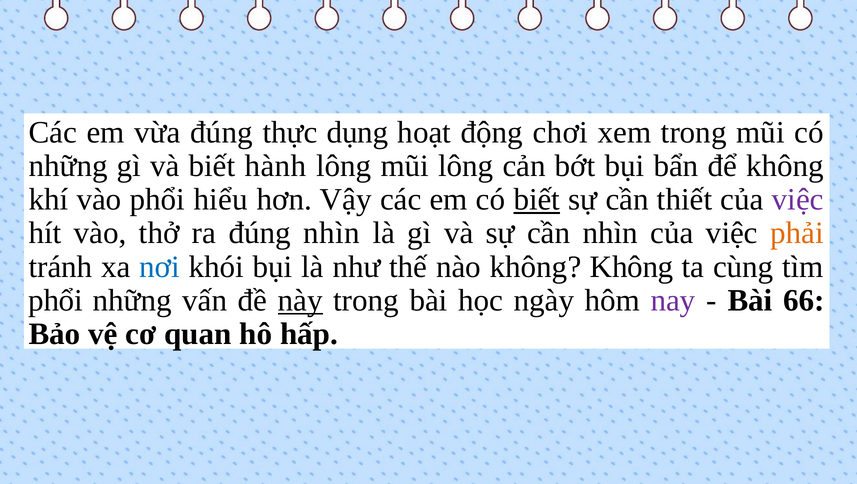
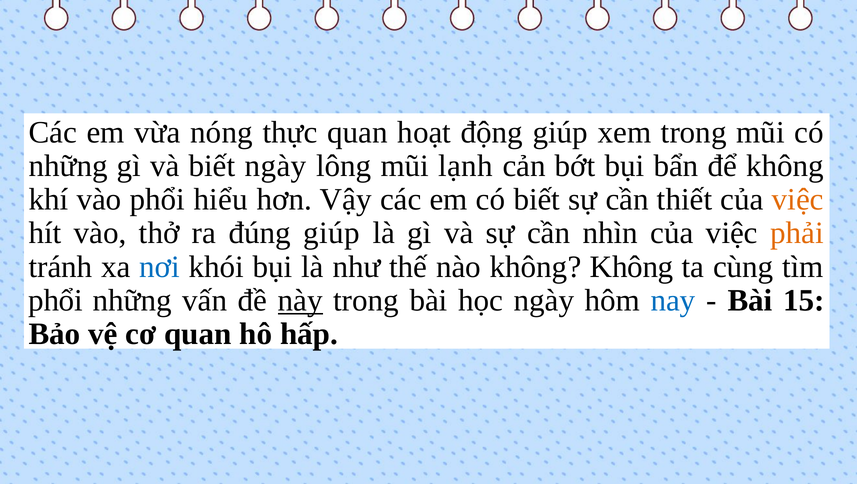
vừa đúng: đúng -> nóng
thực dụng: dụng -> quan
động chơi: chơi -> giúp
biết hành: hành -> ngày
mũi lông: lông -> lạnh
biết at (537, 199) underline: present -> none
việc at (798, 199) colour: purple -> orange
đúng nhìn: nhìn -> giúp
nay colour: purple -> blue
66: 66 -> 15
